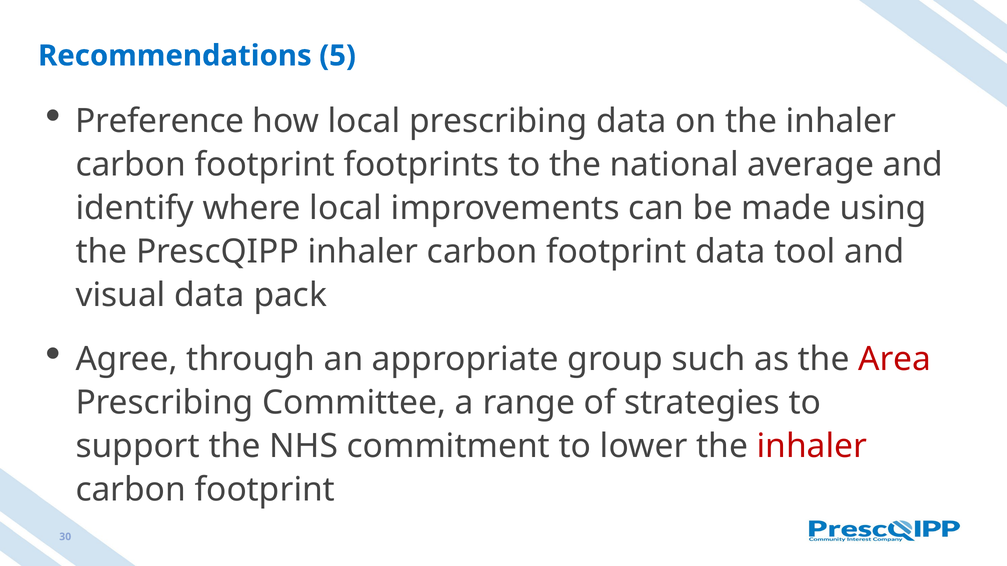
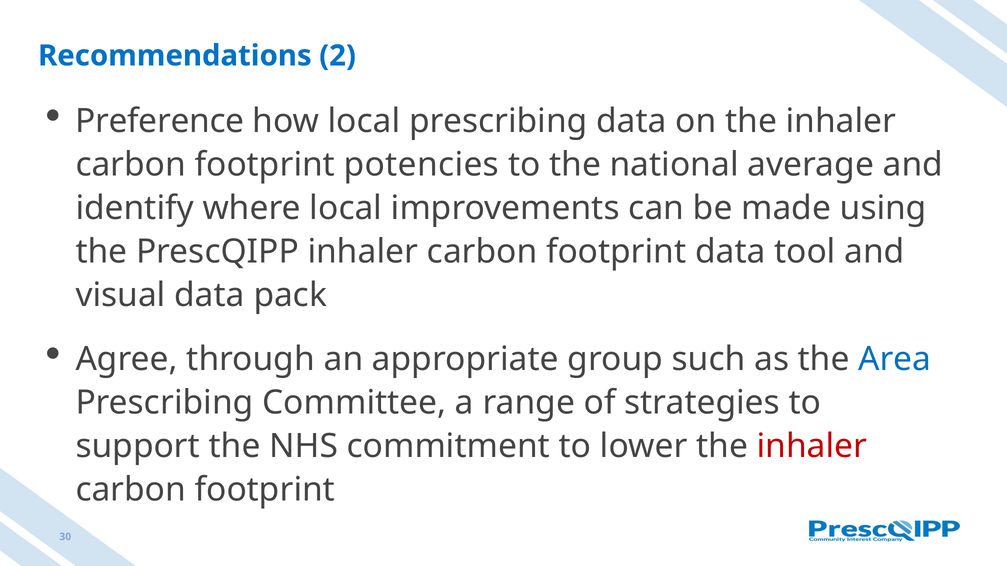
5: 5 -> 2
footprints: footprints -> potencies
Area colour: red -> blue
